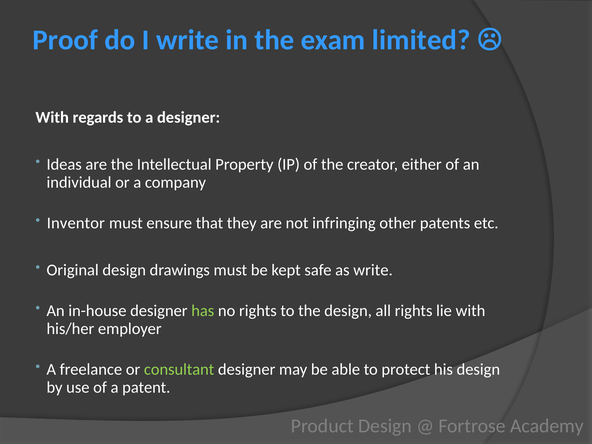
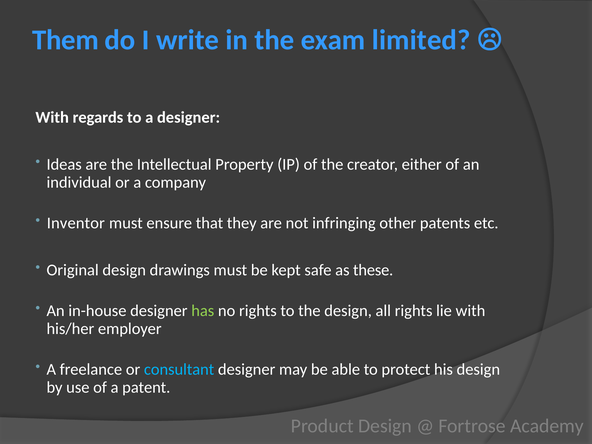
Proof: Proof -> Them
as write: write -> these
consultant colour: light green -> light blue
